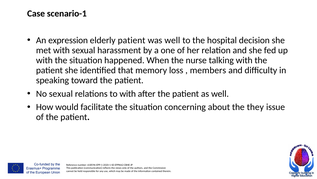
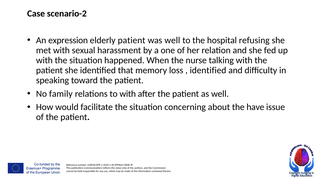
scenario-1: scenario-1 -> scenario-2
decision: decision -> refusing
members at (208, 70): members -> identified
No sexual: sexual -> family
they: they -> have
